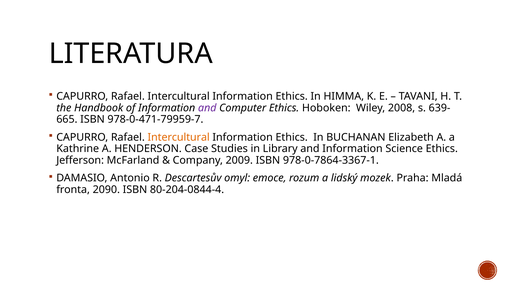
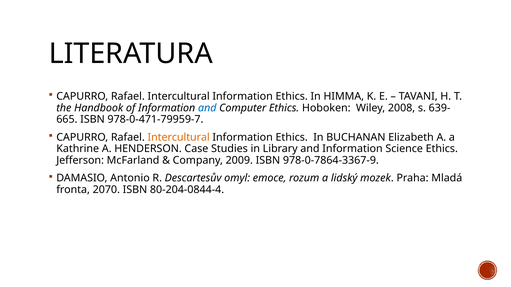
and at (207, 108) colour: purple -> blue
978-0-7864-3367-1: 978-0-7864-3367-1 -> 978-0-7864-3367-9
2090: 2090 -> 2070
